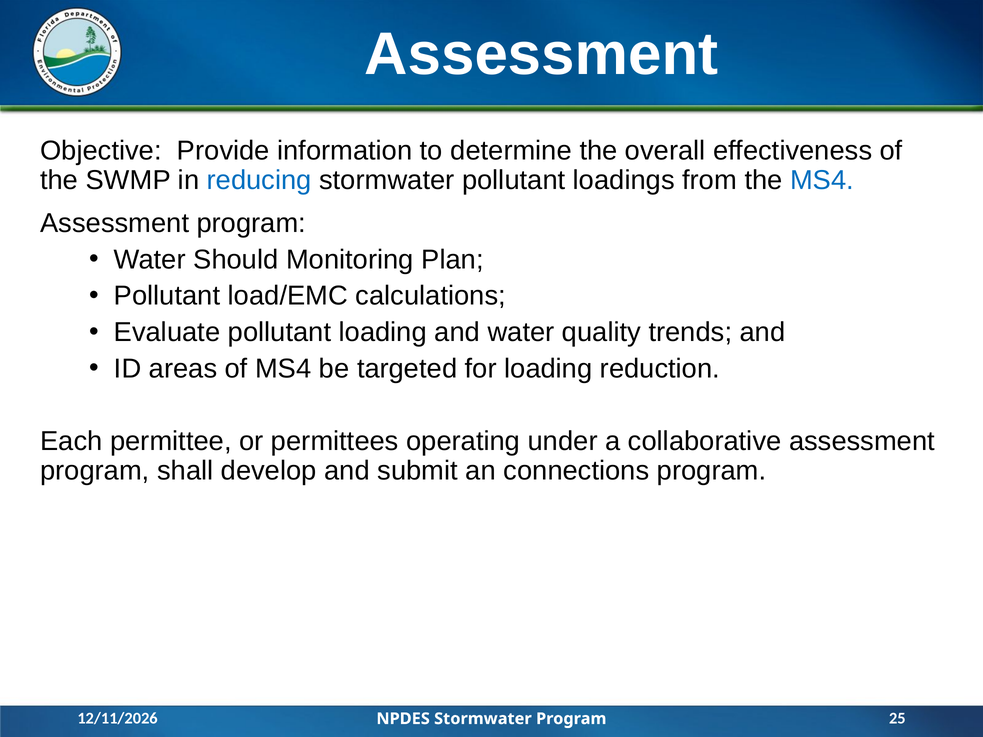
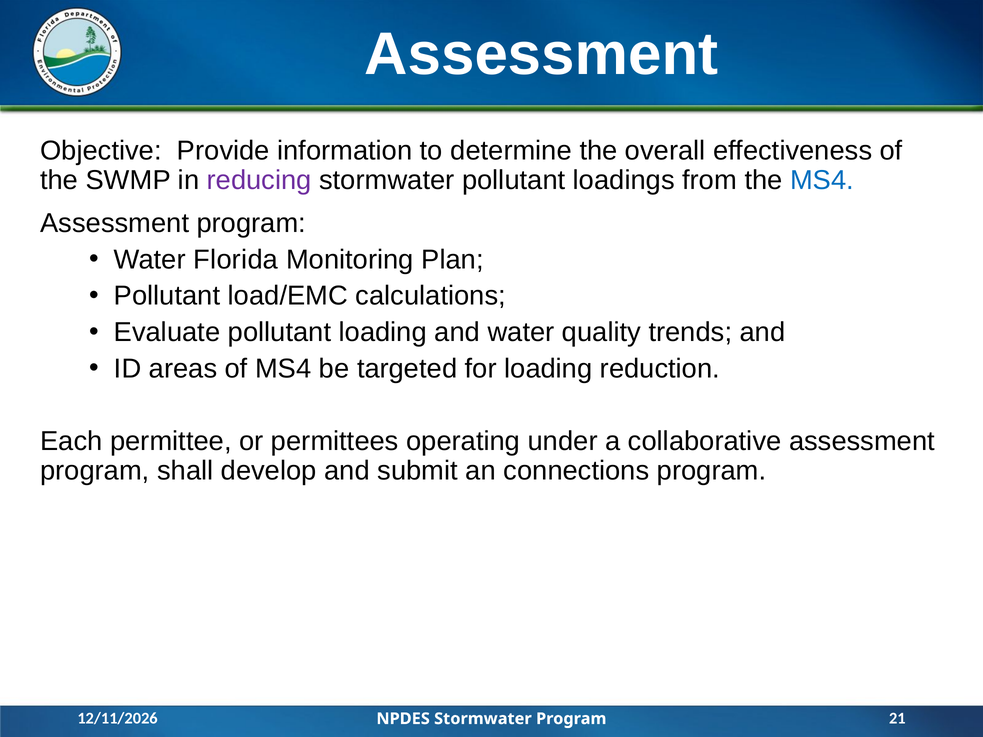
reducing colour: blue -> purple
Should: Should -> Florida
25: 25 -> 21
